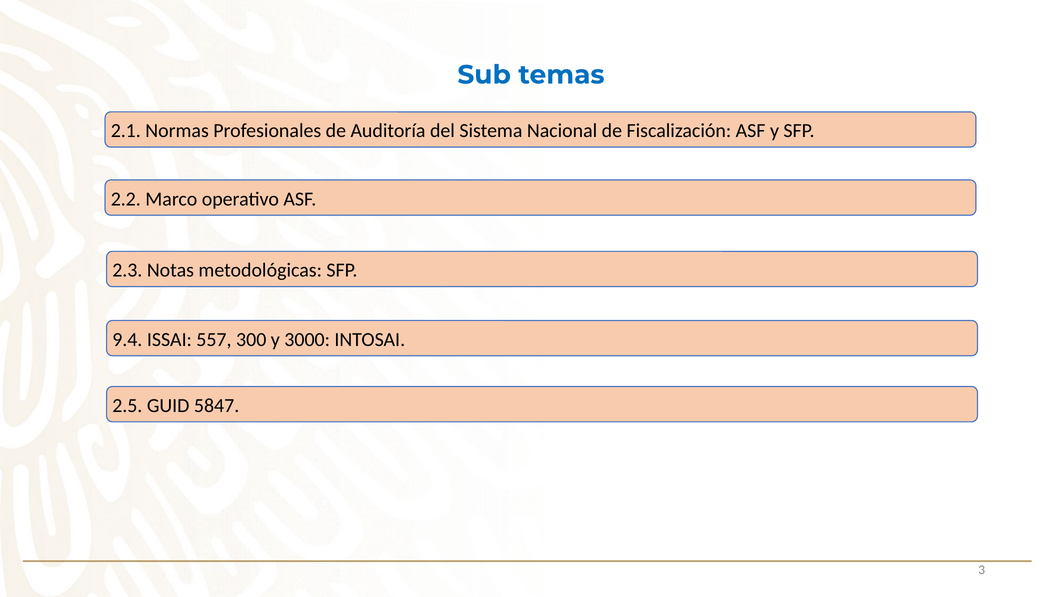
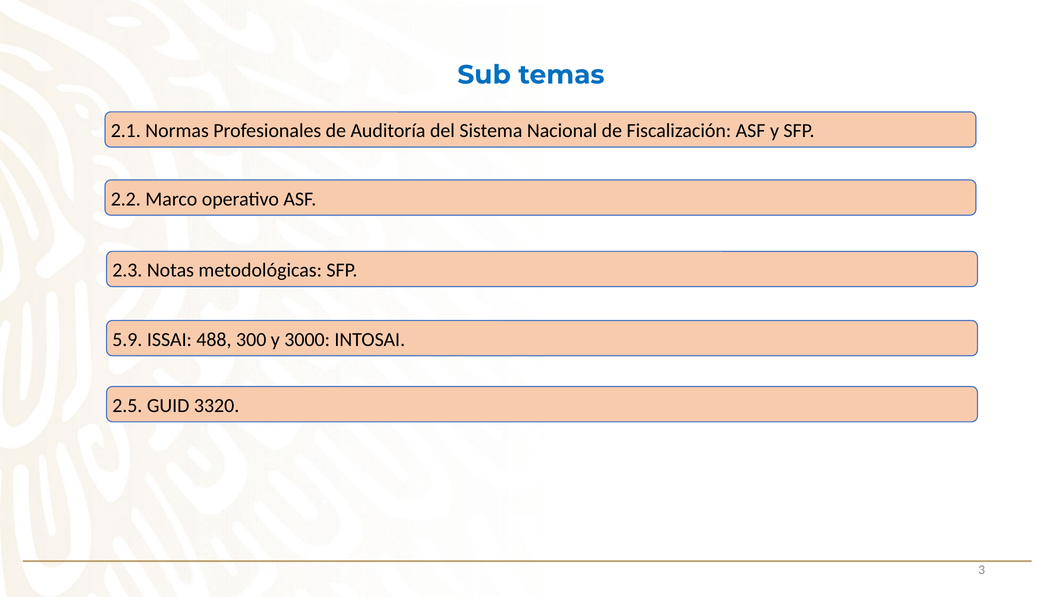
9.4: 9.4 -> 5.9
557: 557 -> 488
5847: 5847 -> 3320
